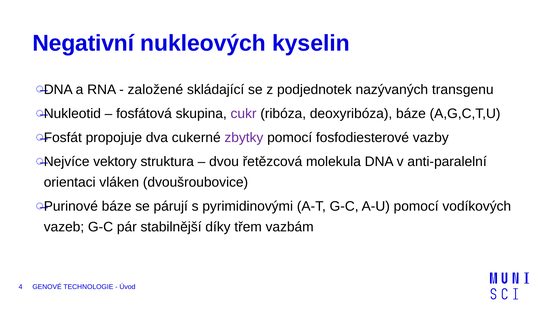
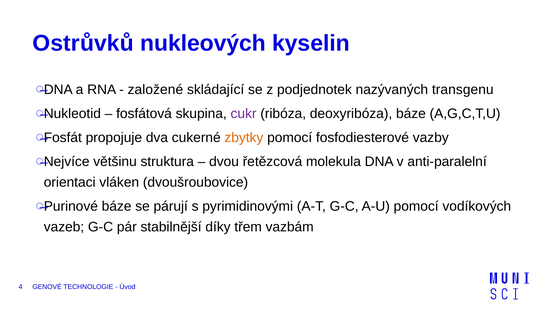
Negativní: Negativní -> Ostrůvků
zbytky colour: purple -> orange
vektory: vektory -> většinu
